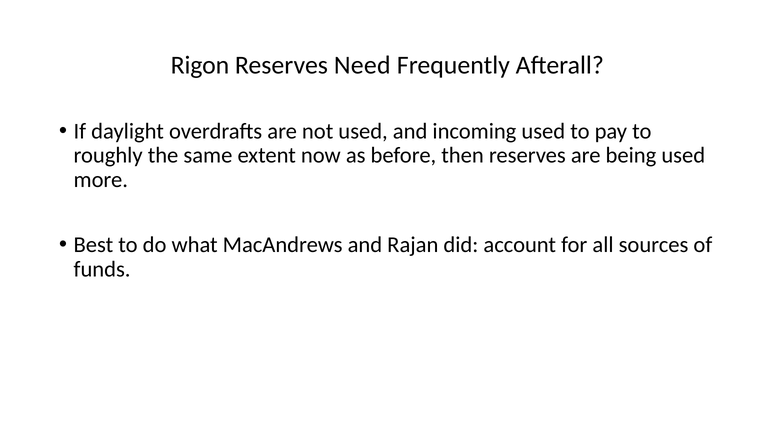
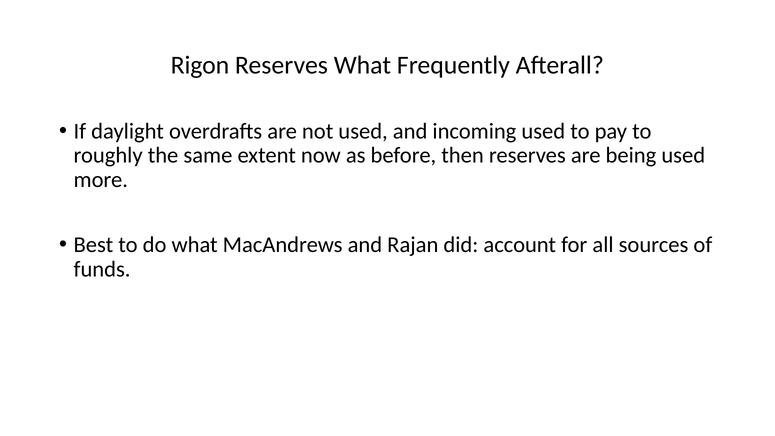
Reserves Need: Need -> What
